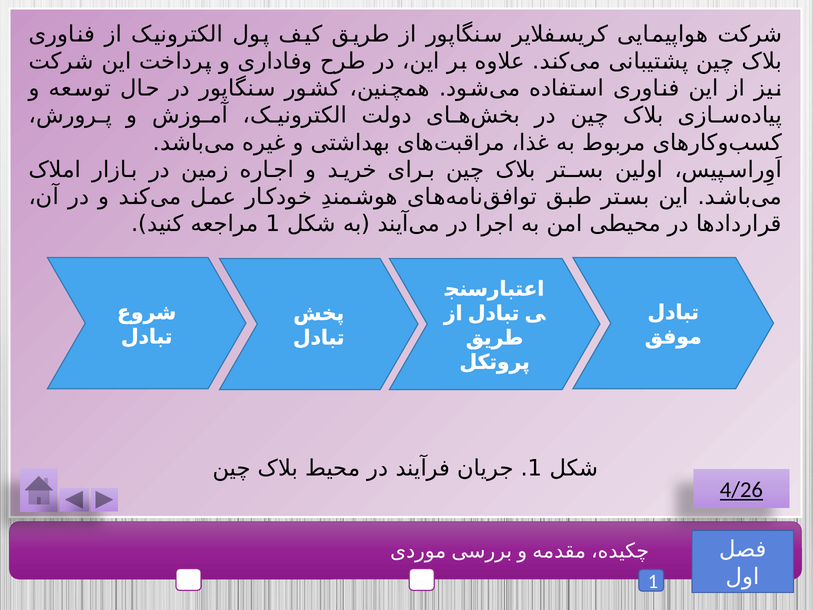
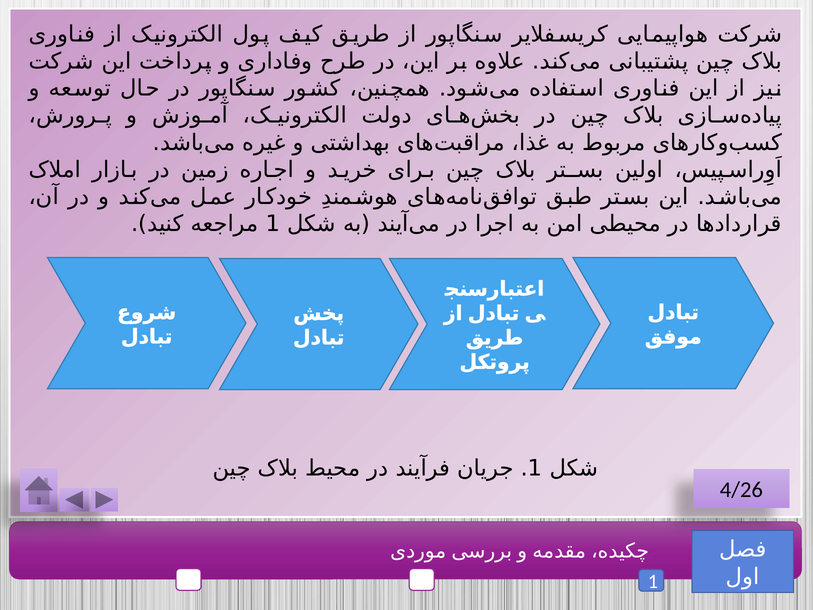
4/26 underline: present -> none
